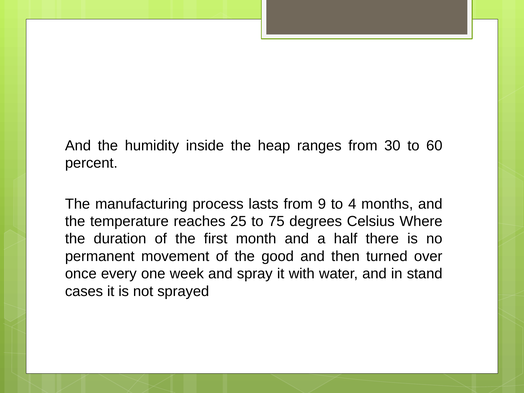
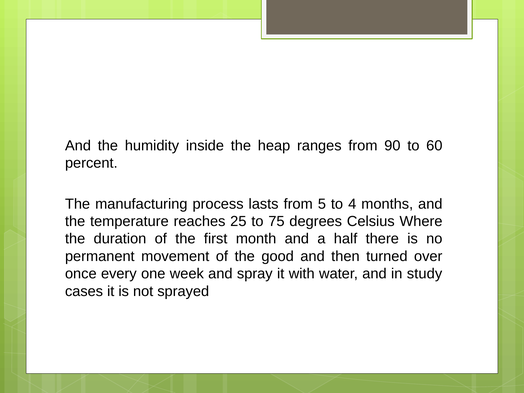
30: 30 -> 90
9: 9 -> 5
stand: stand -> study
